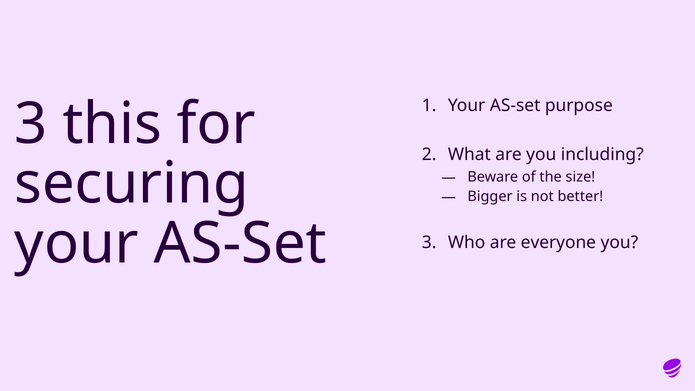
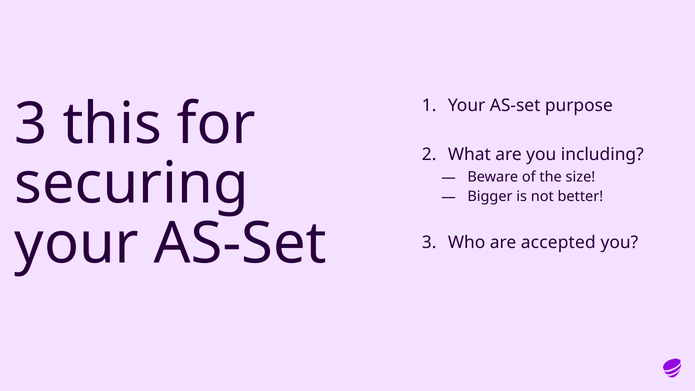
everyone: everyone -> accepted
